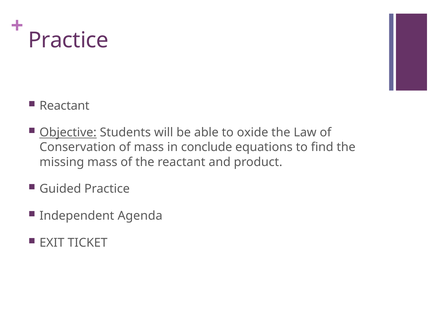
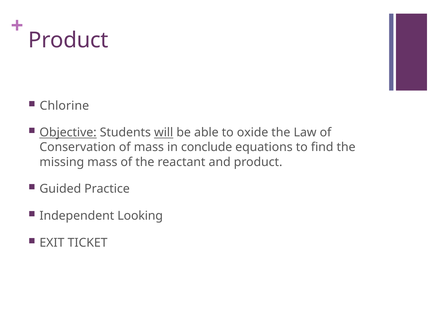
Practice at (68, 40): Practice -> Product
Reactant at (64, 106): Reactant -> Chlorine
will underline: none -> present
Agenda: Agenda -> Looking
